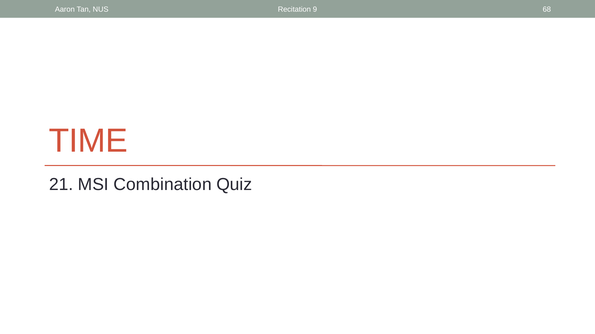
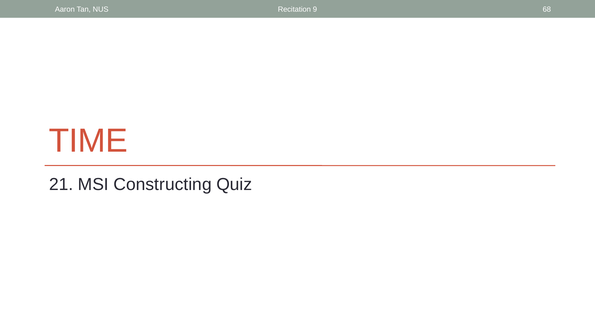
Combination: Combination -> Constructing
